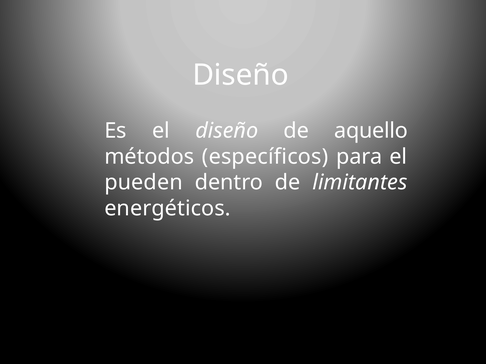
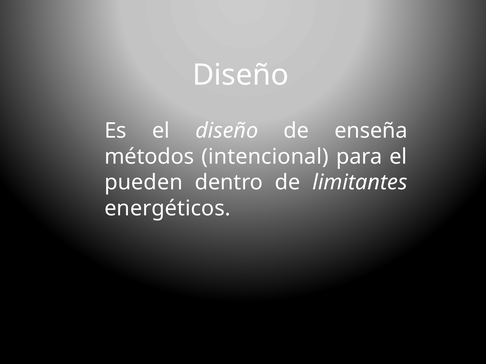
aquello: aquello -> enseña
específicos: específicos -> intencional
